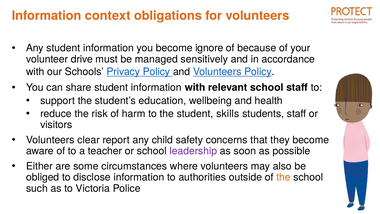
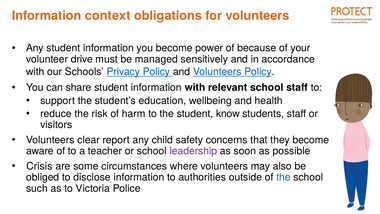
ignore: ignore -> power
skills: skills -> know
Either: Either -> Crisis
the at (283, 177) colour: orange -> blue
